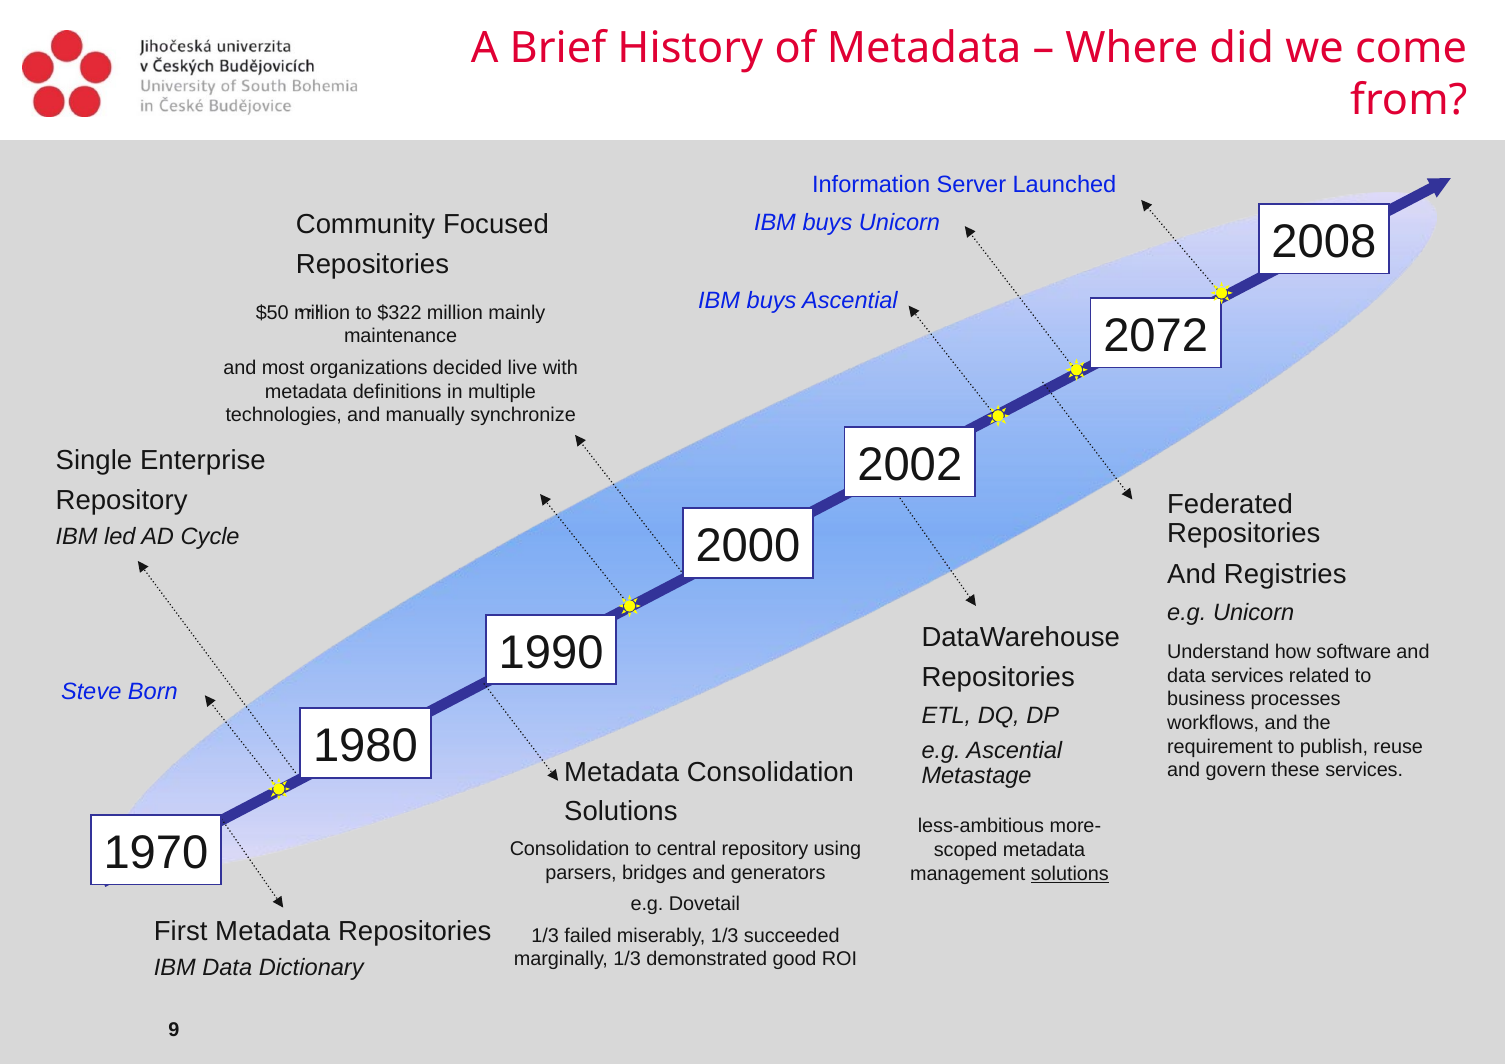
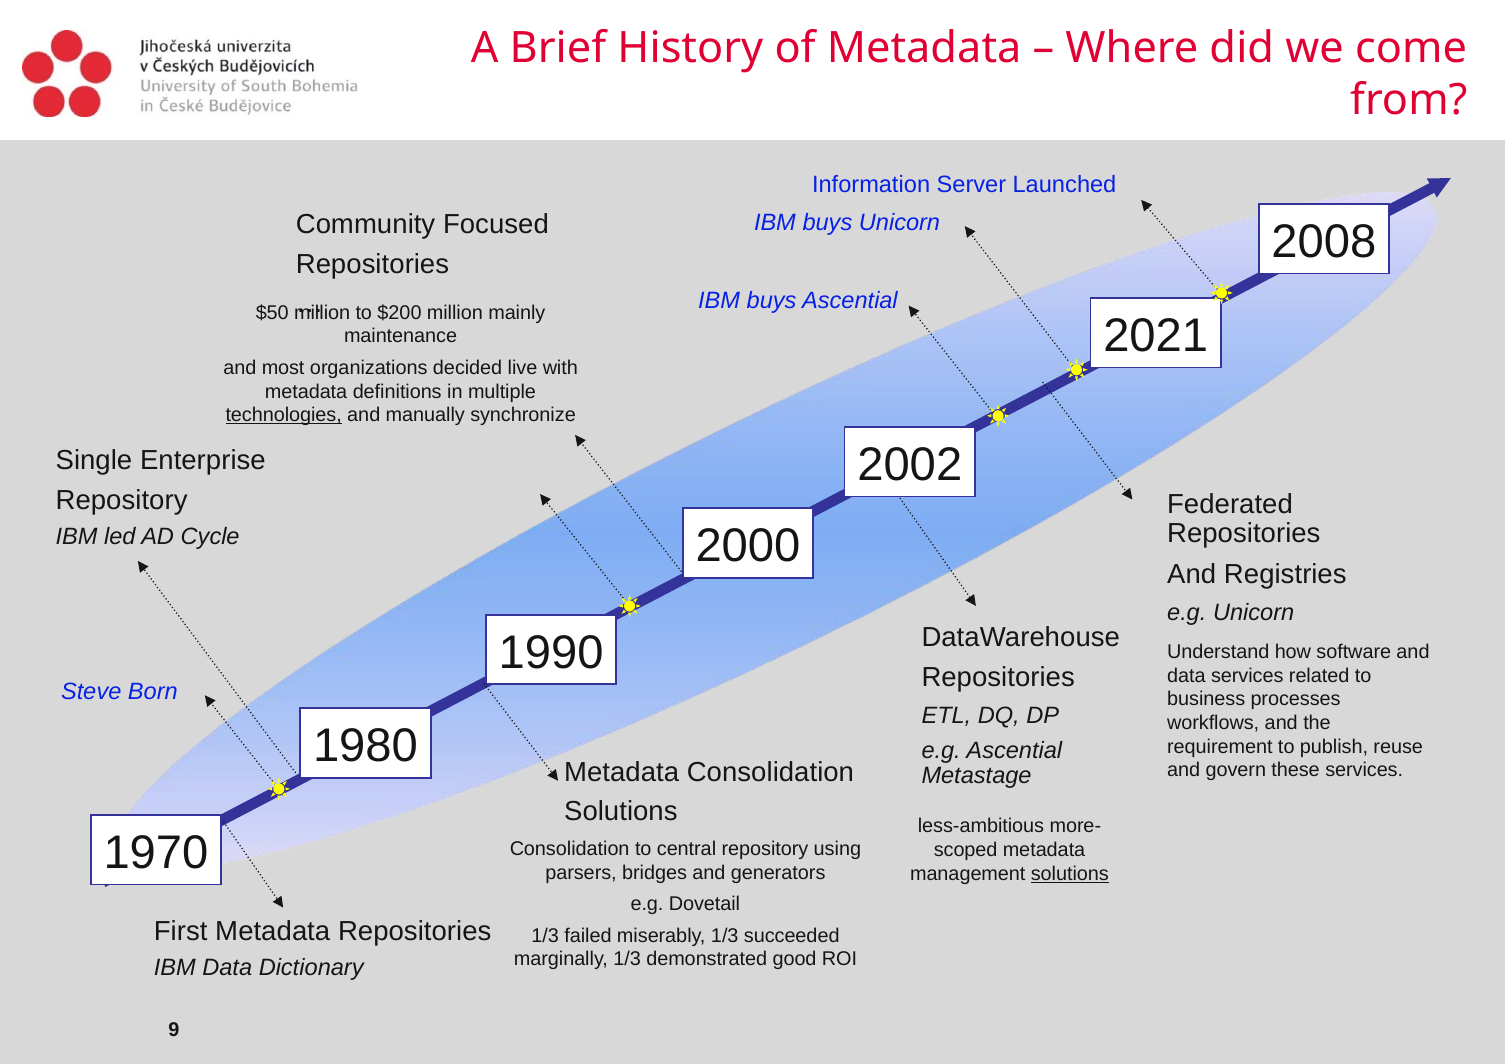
$322: $322 -> $200
2072: 2072 -> 2021
technologies underline: none -> present
